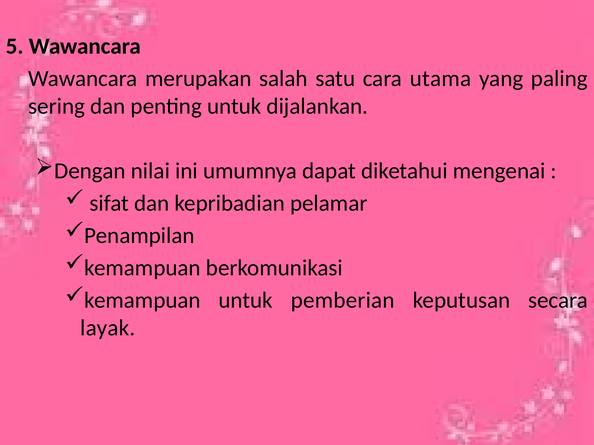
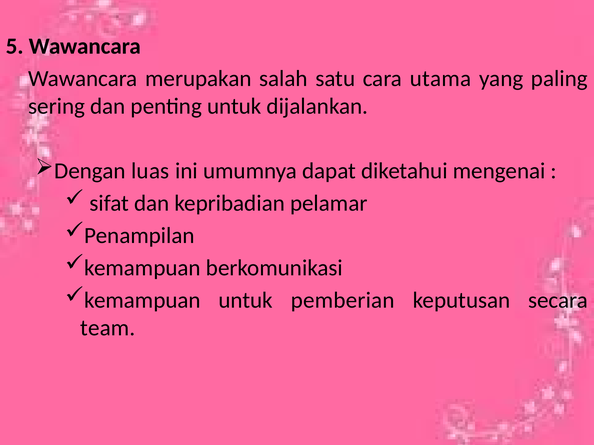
nilai: nilai -> luas
layak: layak -> team
